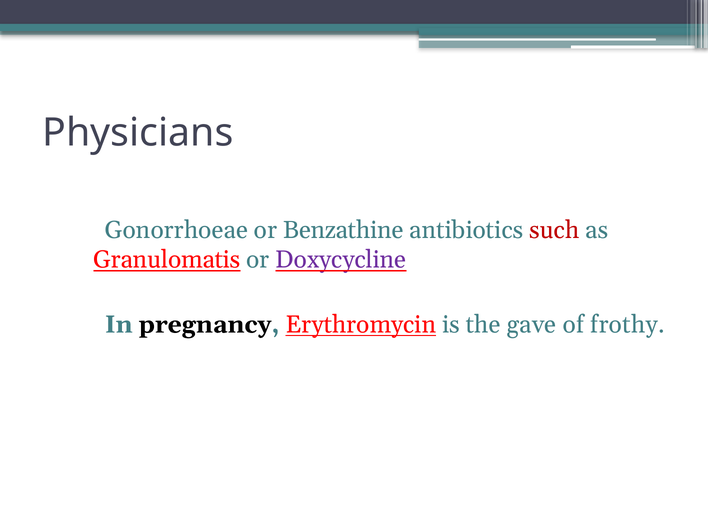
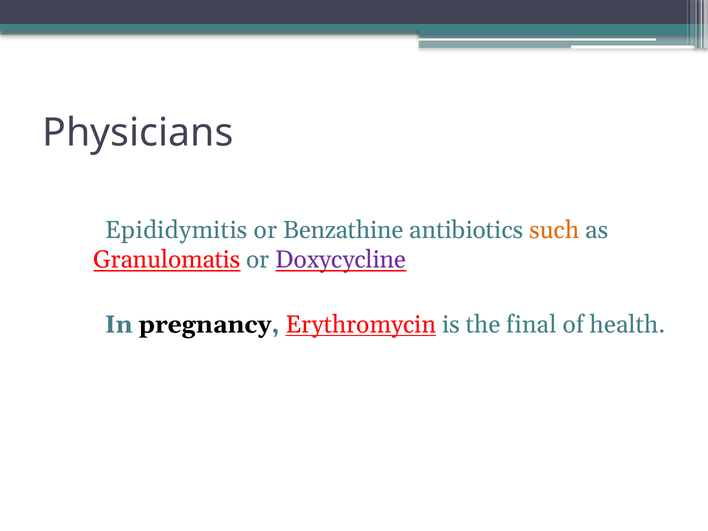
Gonorrhoeae: Gonorrhoeae -> Epididymitis
such colour: red -> orange
gave: gave -> final
frothy: frothy -> health
